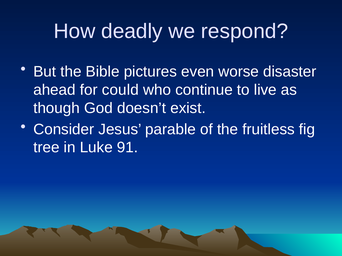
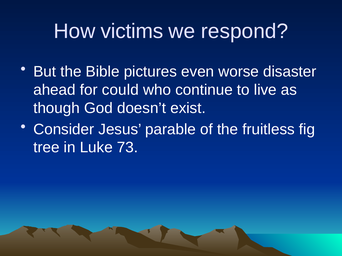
deadly: deadly -> victims
91: 91 -> 73
